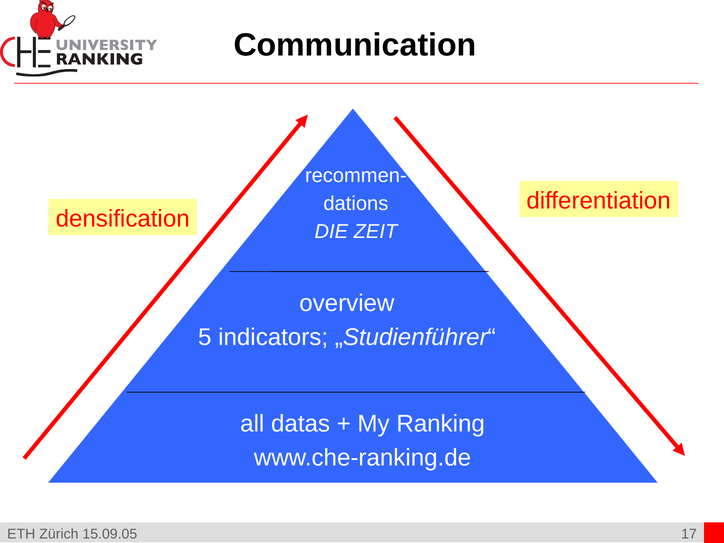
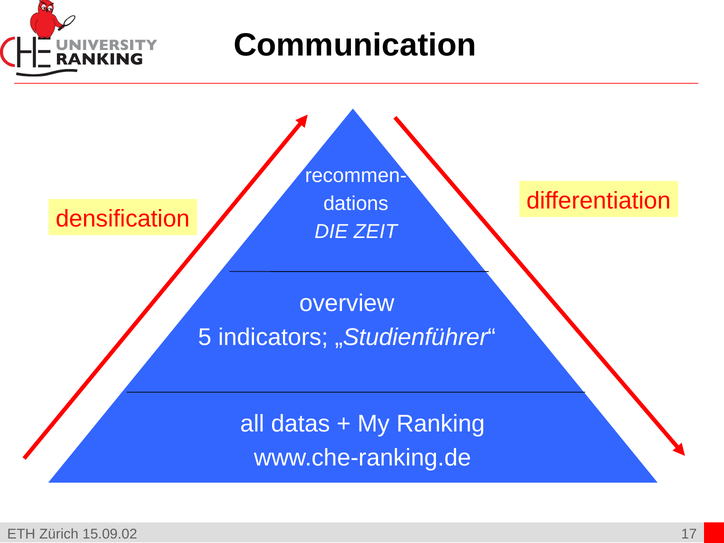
15.09.05: 15.09.05 -> 15.09.02
